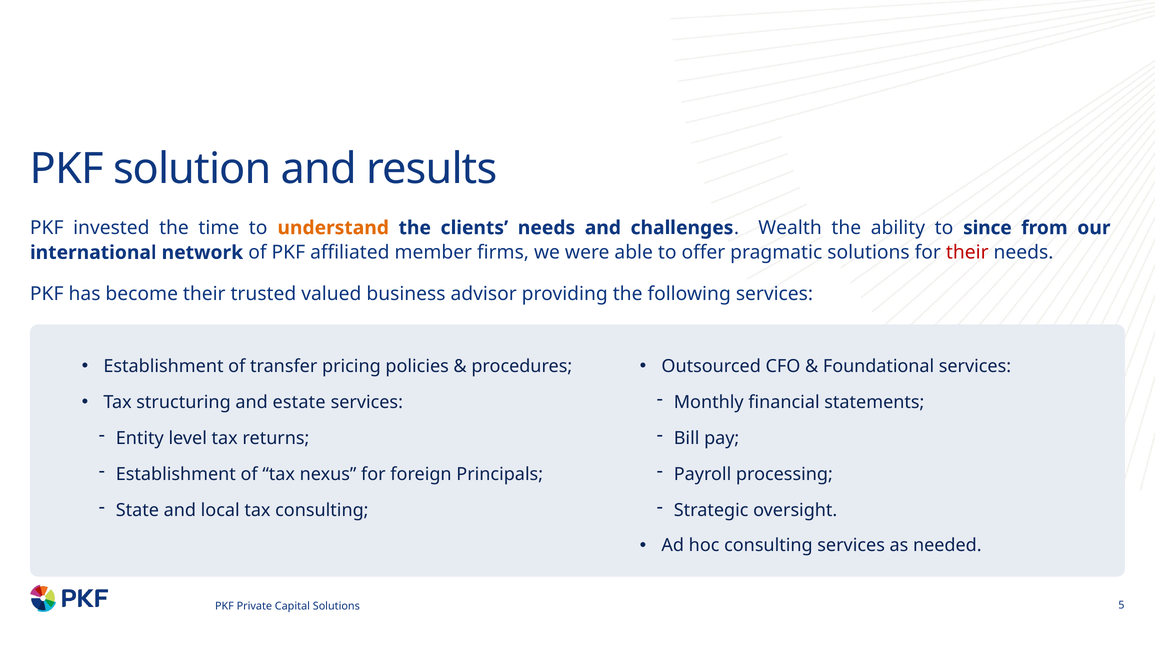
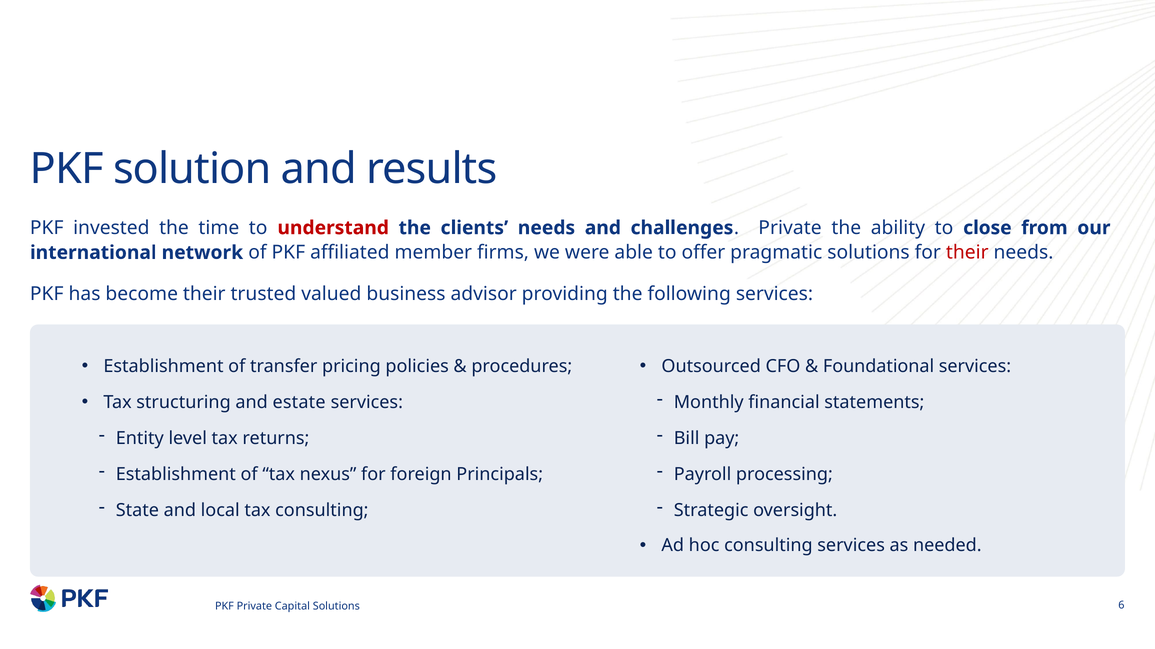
understand colour: orange -> red
Wealth at (790, 228): Wealth -> Private
since: since -> close
5: 5 -> 6
